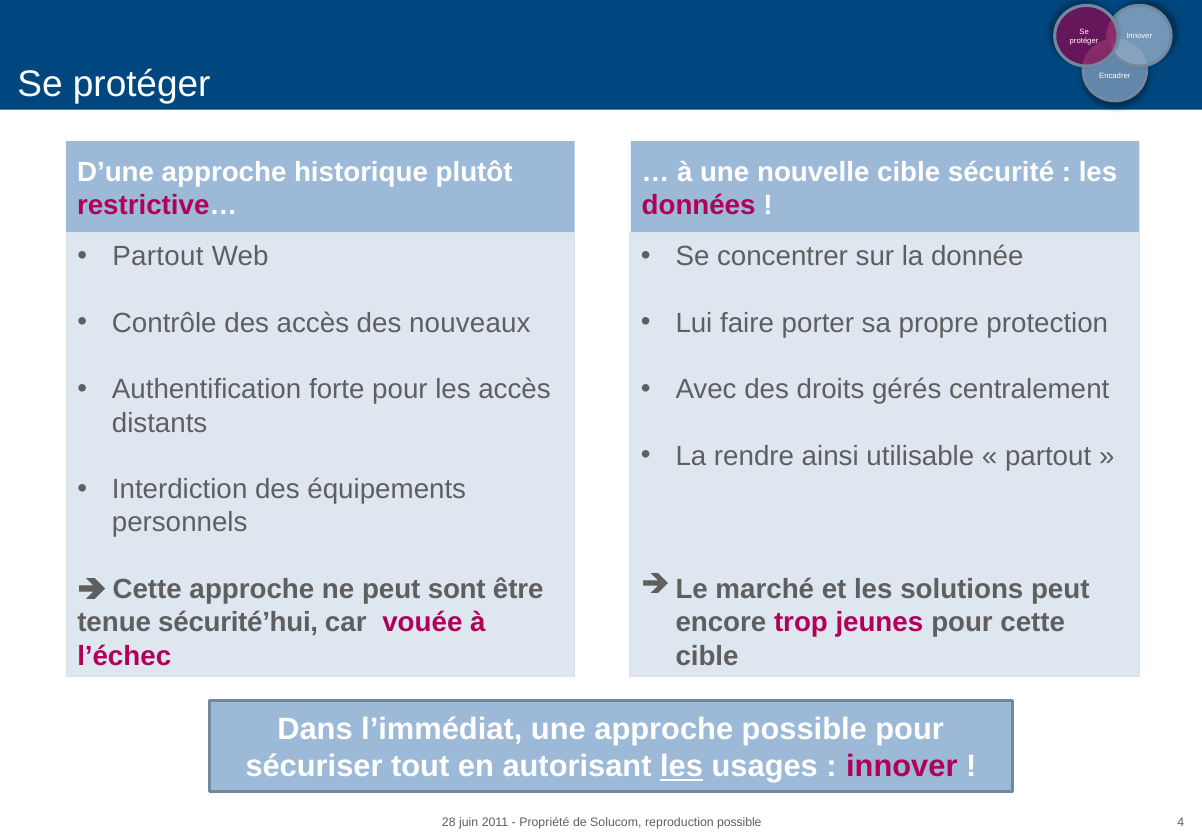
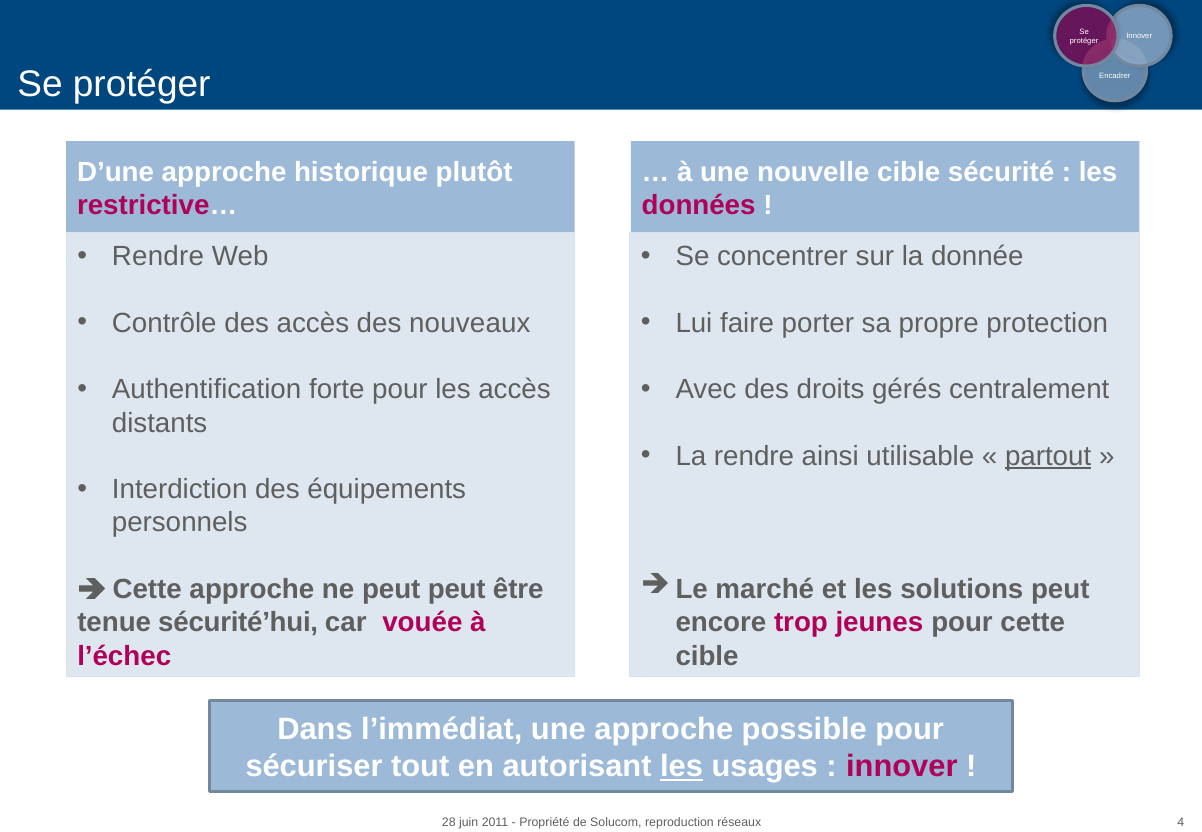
Partout at (158, 257): Partout -> Rendre
partout at (1048, 456) underline: none -> present
peut sont: sont -> peut
reproduction possible: possible -> réseaux
